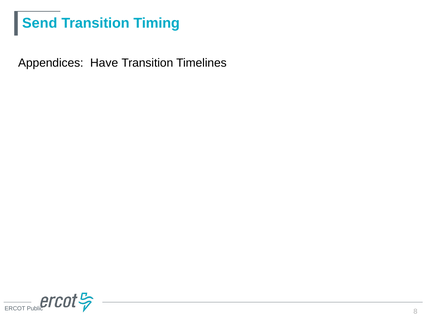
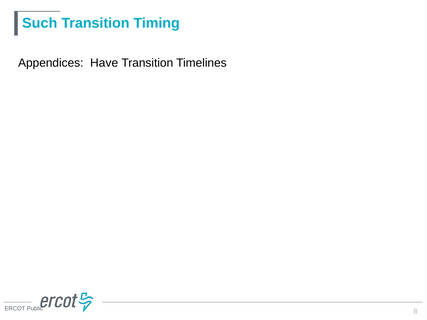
Send: Send -> Such
